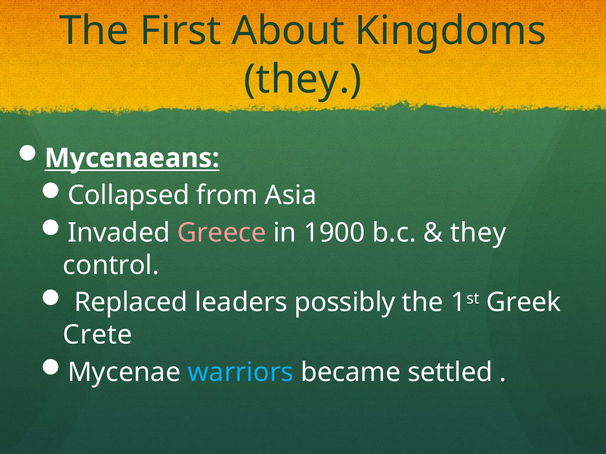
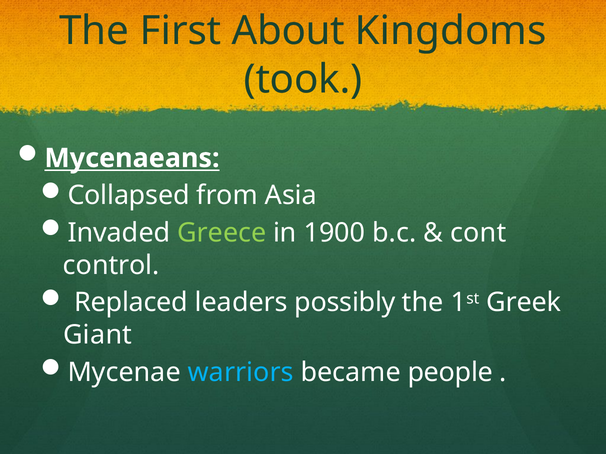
they at (303, 79): they -> took
Greece colour: pink -> light green
they at (478, 233): they -> cont
Crete: Crete -> Giant
settled: settled -> people
